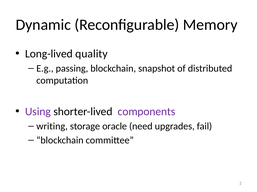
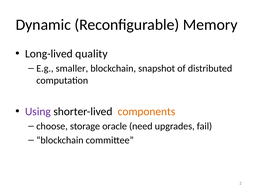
passing: passing -> smaller
components colour: purple -> orange
writing: writing -> choose
